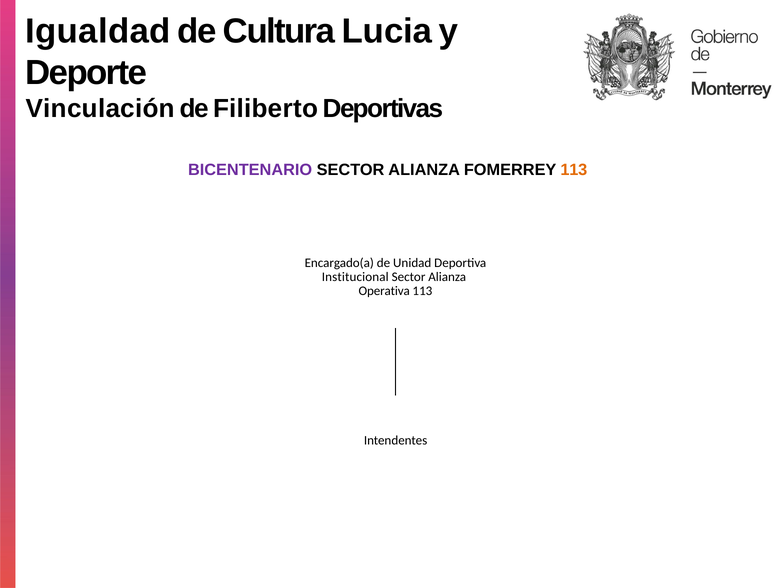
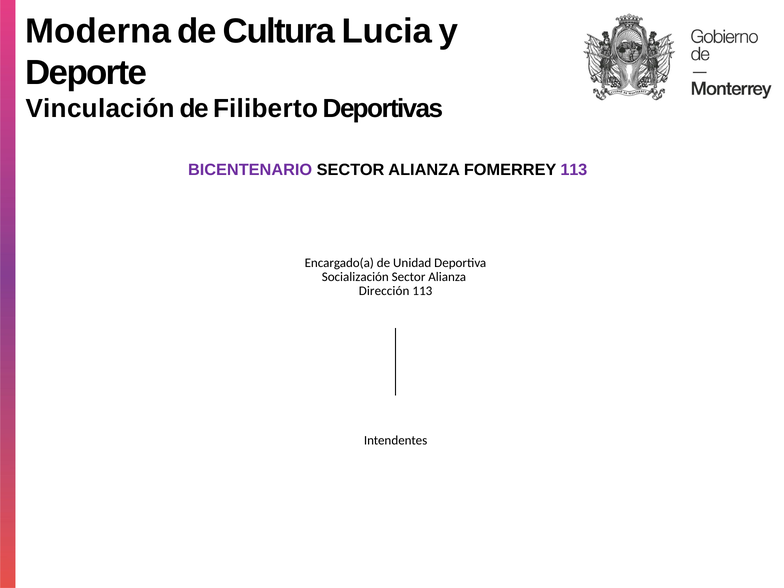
Igualdad: Igualdad -> Moderna
113 at (574, 170) colour: orange -> purple
Institucional: Institucional -> Socialización
Operativa: Operativa -> Dirección
